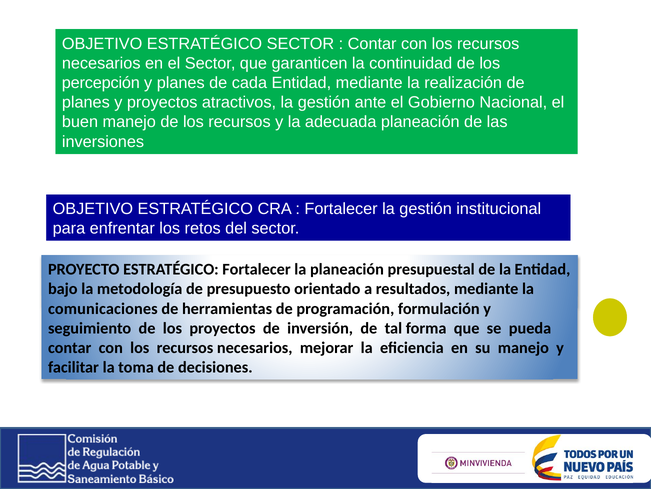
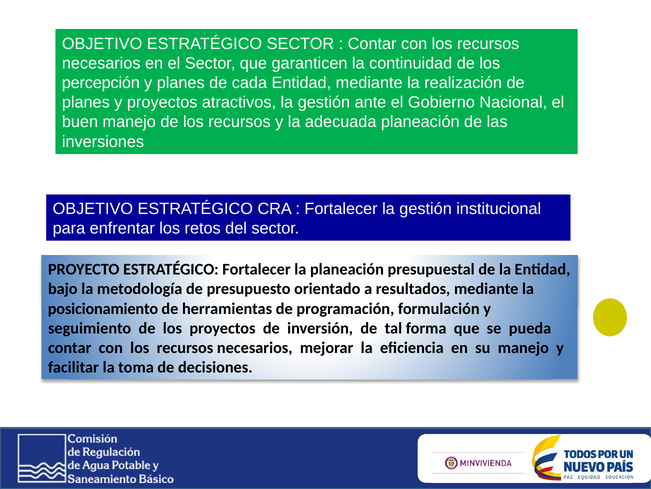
comunicaciones: comunicaciones -> posicionamiento
